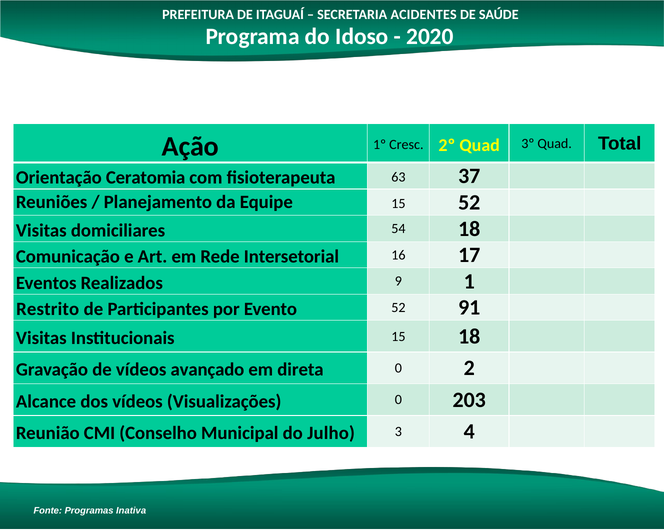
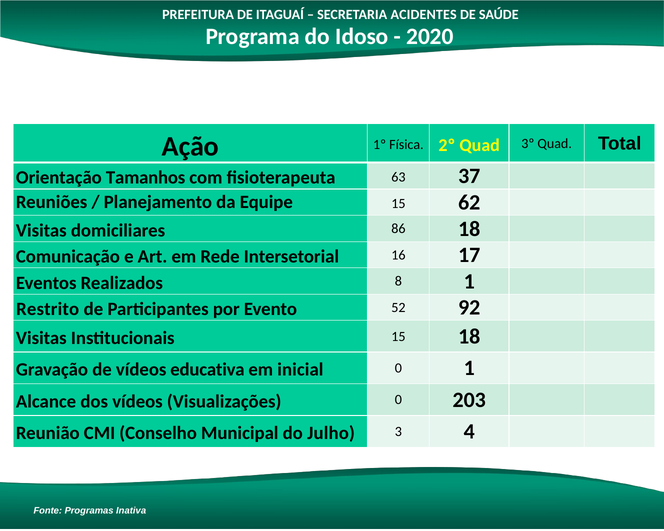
Cresc: Cresc -> Física
Ceratomia: Ceratomia -> Tamanhos
15 52: 52 -> 62
54: 54 -> 86
9: 9 -> 8
91: 91 -> 92
avançado: avançado -> educativa
direta: direta -> inicial
0 2: 2 -> 1
